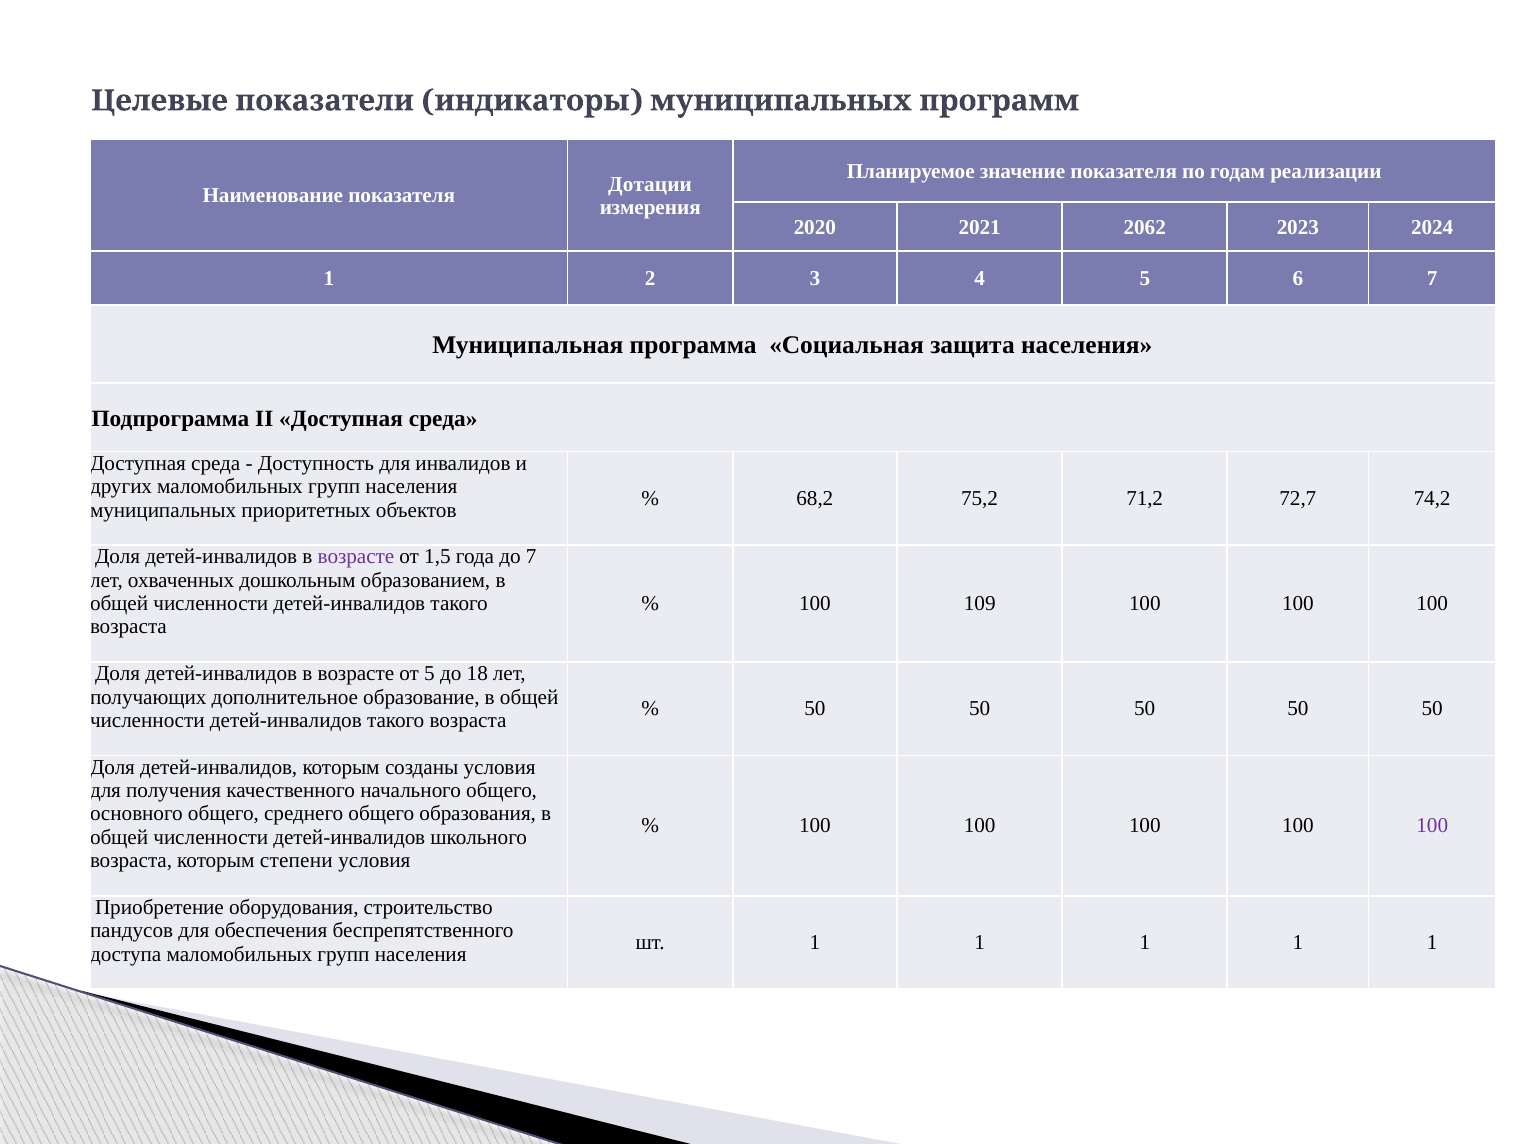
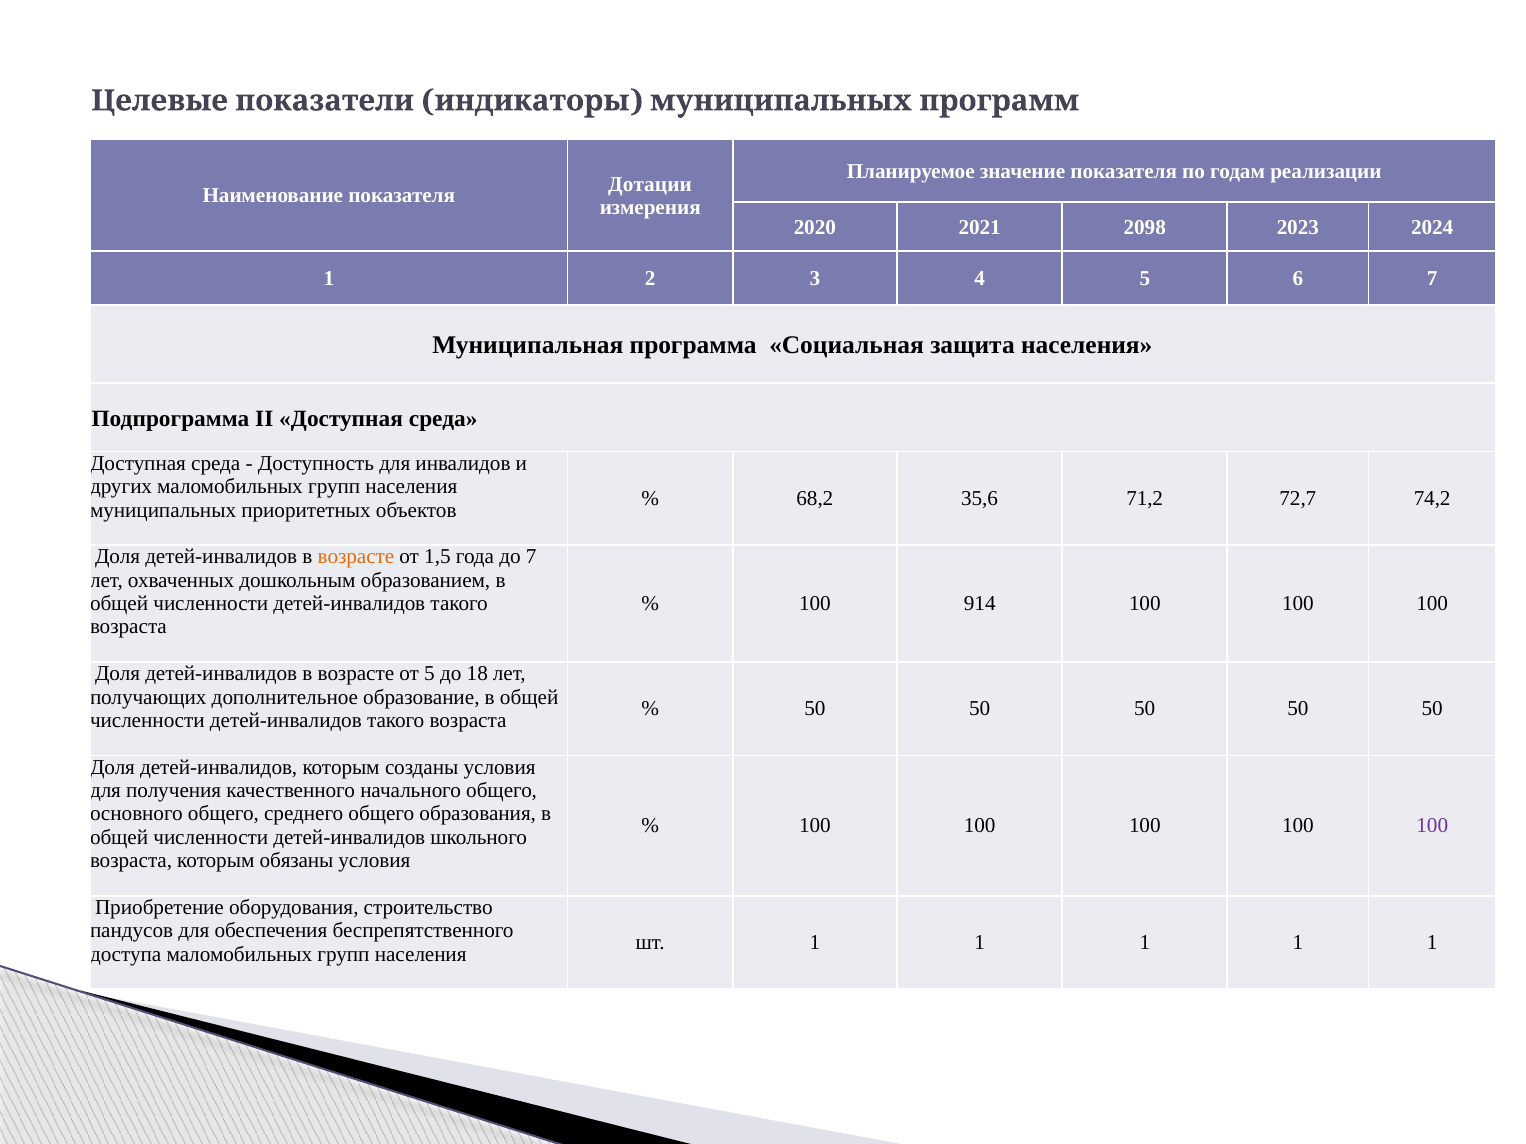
2062: 2062 -> 2098
75,2: 75,2 -> 35,6
возрасте at (356, 557) colour: purple -> orange
109: 109 -> 914
степени: степени -> обязаны
